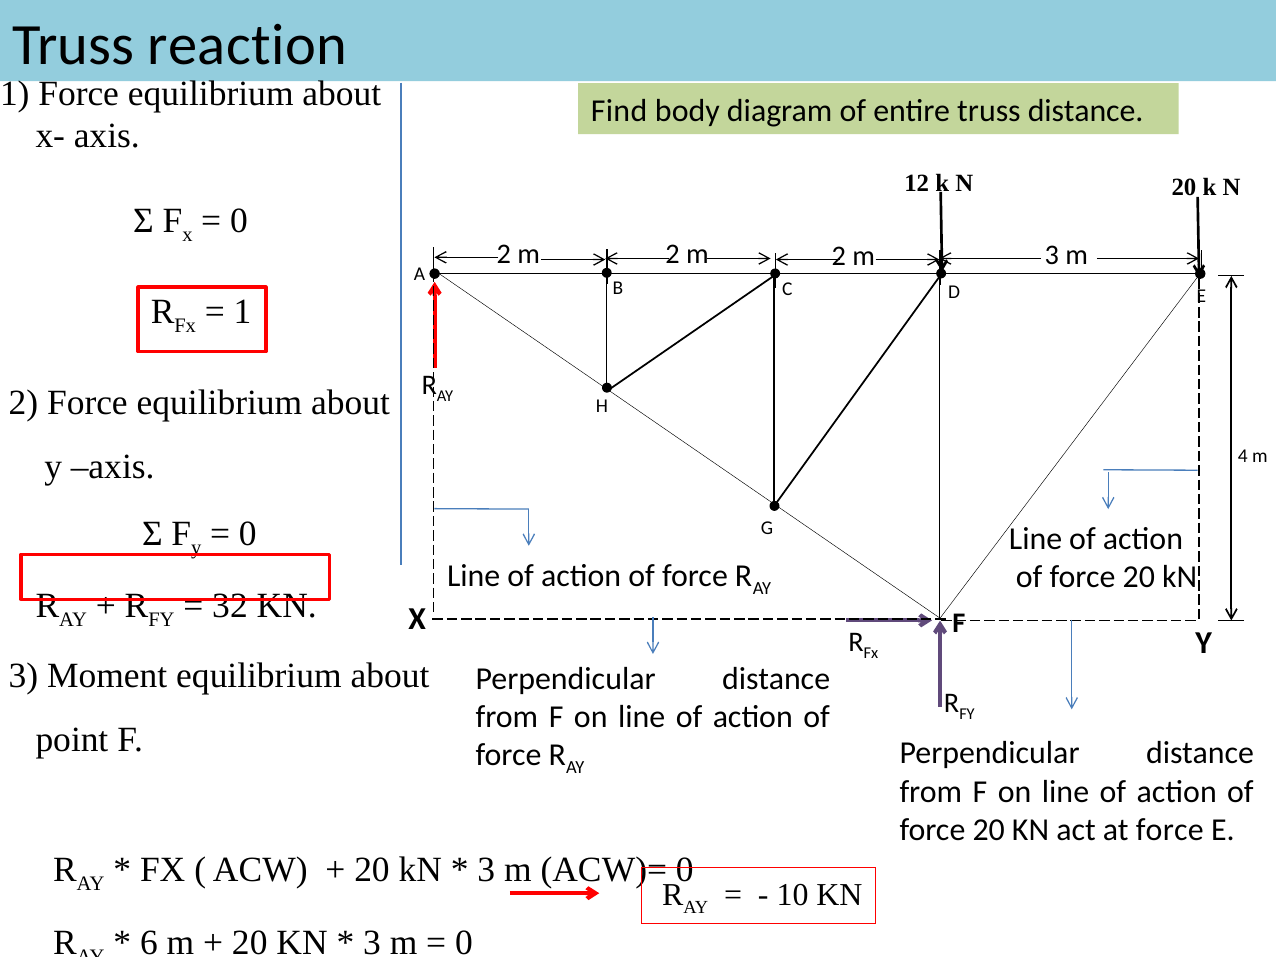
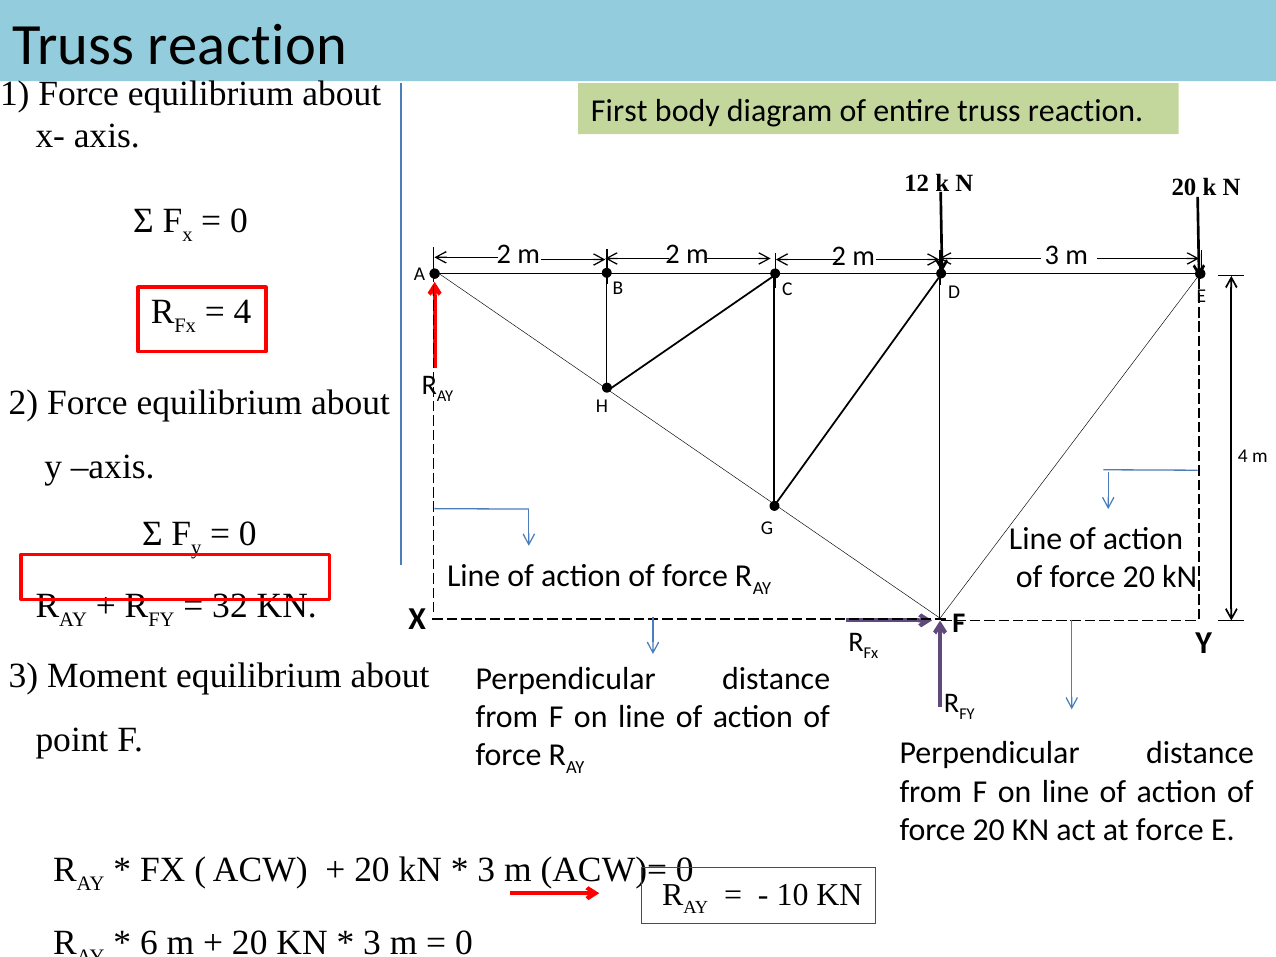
Find: Find -> First
entire truss distance: distance -> reaction
1 at (243, 312): 1 -> 4
